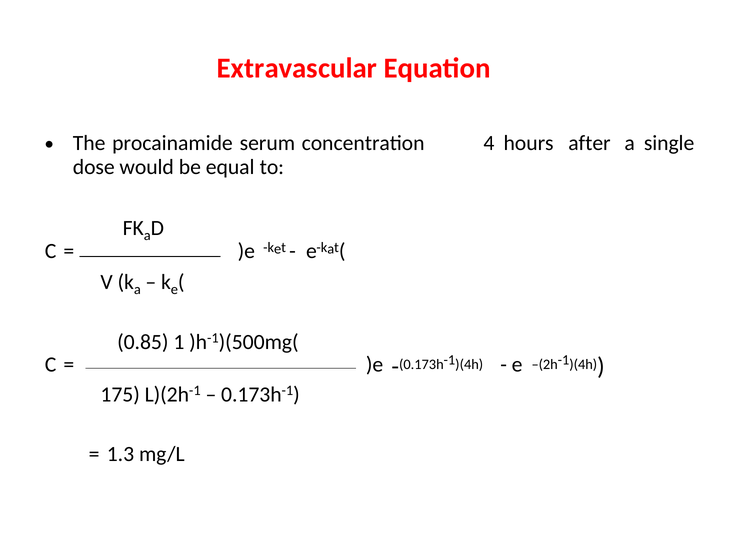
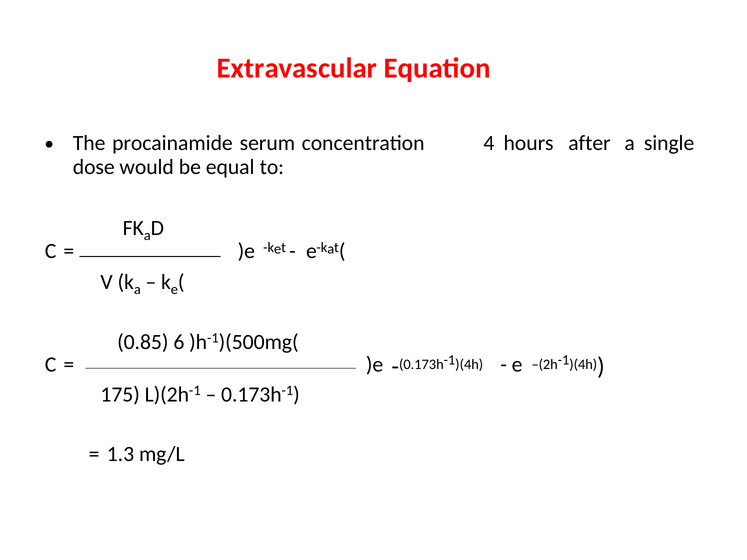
1: 1 -> 6
